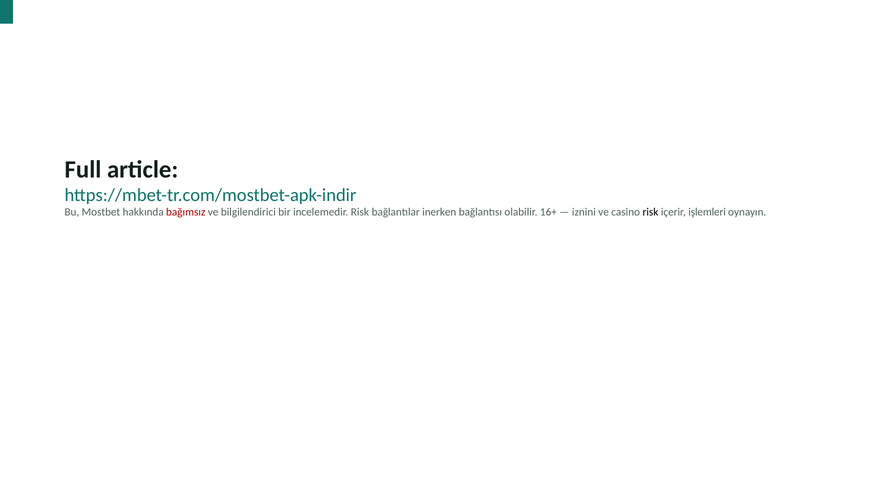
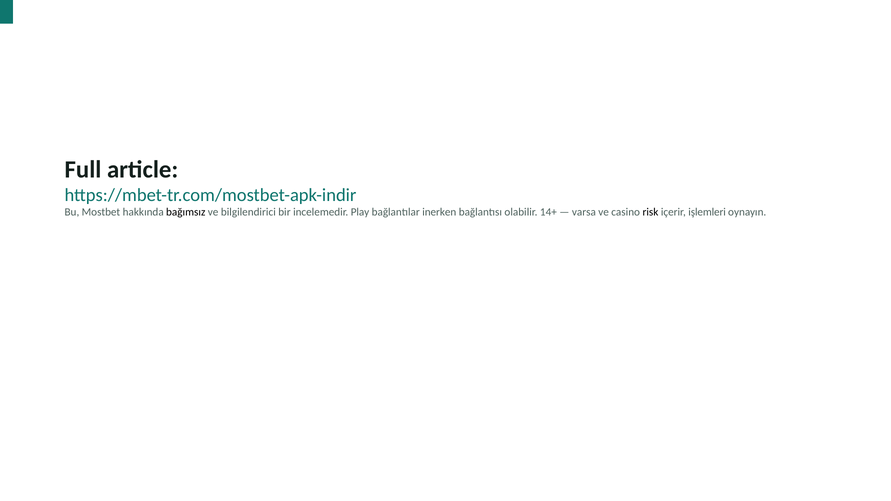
bağımsız colour: red -> black
incelemedir Risk: Risk -> Play
16+: 16+ -> 14+
iznini: iznini -> varsa
